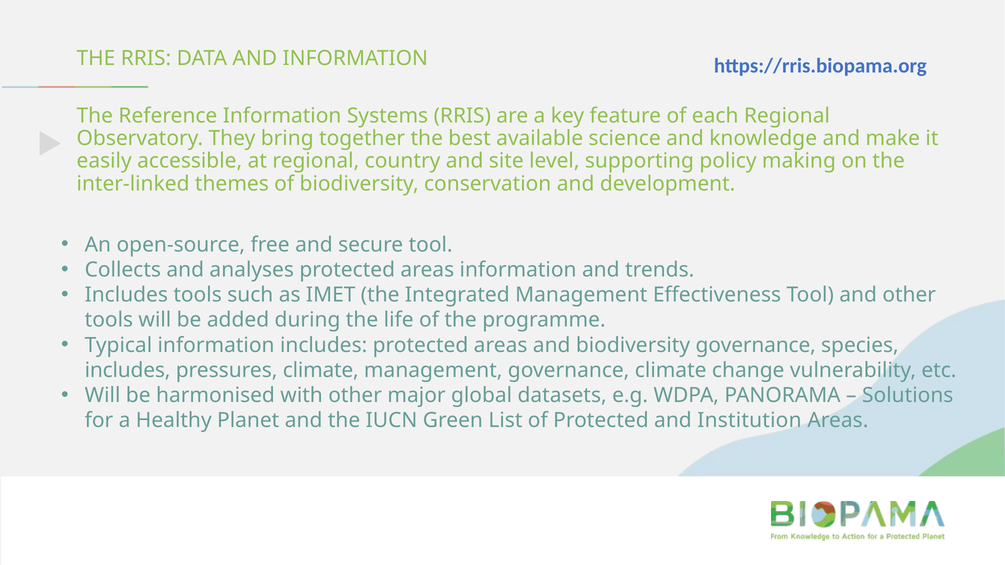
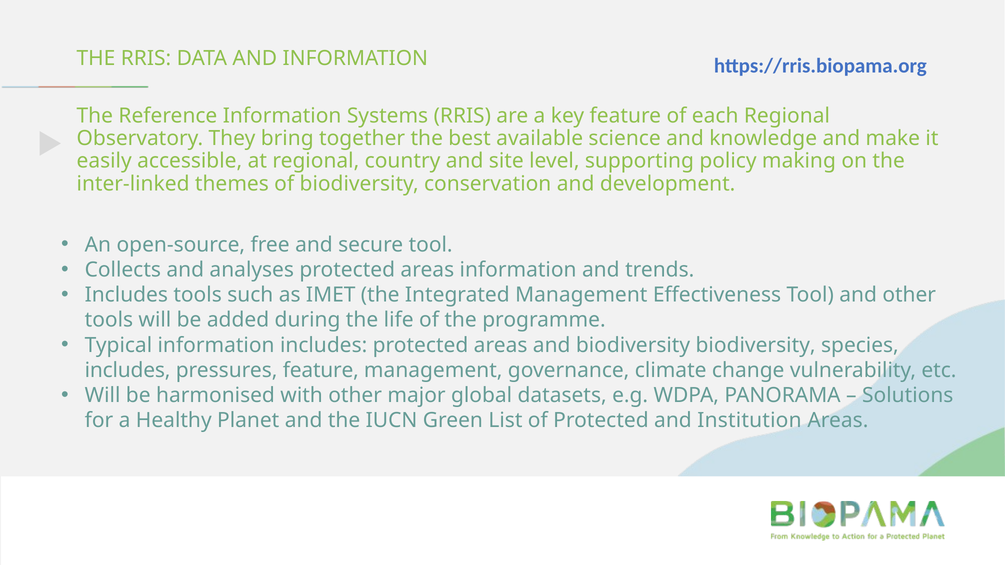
biodiversity governance: governance -> biodiversity
pressures climate: climate -> feature
